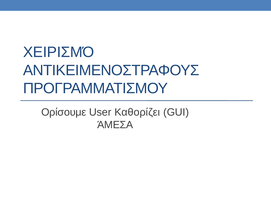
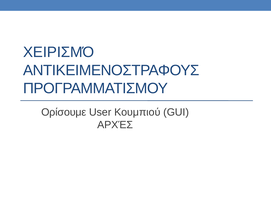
Καθορίζει: Καθορίζει -> Κουμπιού
ΆΜΕΣΑ: ΆΜΕΣΑ -> ΑΡΧΈΣ
